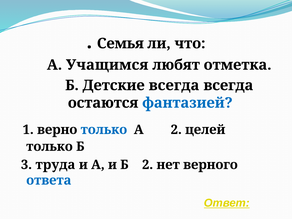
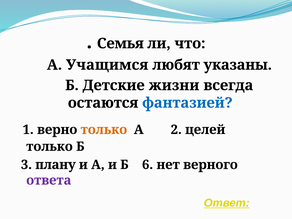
отметка: отметка -> указаны
Детские всегда: всегда -> жизни
только at (104, 130) colour: blue -> orange
труда: труда -> плану
Б 2: 2 -> 6
ответа colour: blue -> purple
